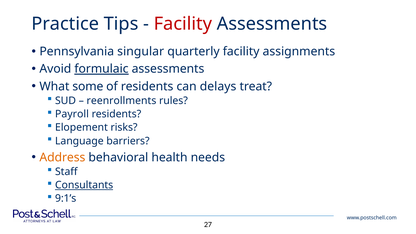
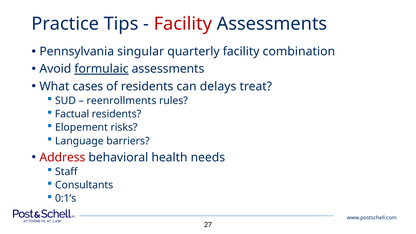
assignments: assignments -> combination
some: some -> cases
Payroll: Payroll -> Factual
Address colour: orange -> red
Consultants underline: present -> none
9:1’s: 9:1’s -> 0:1’s
